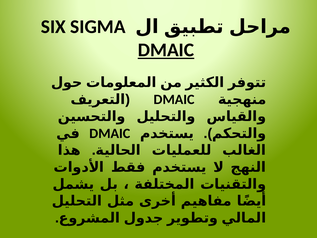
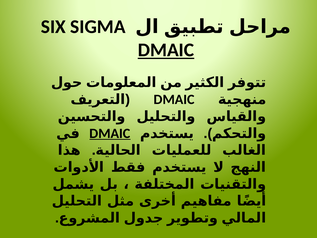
DMAIC at (110, 133) underline: none -> present
